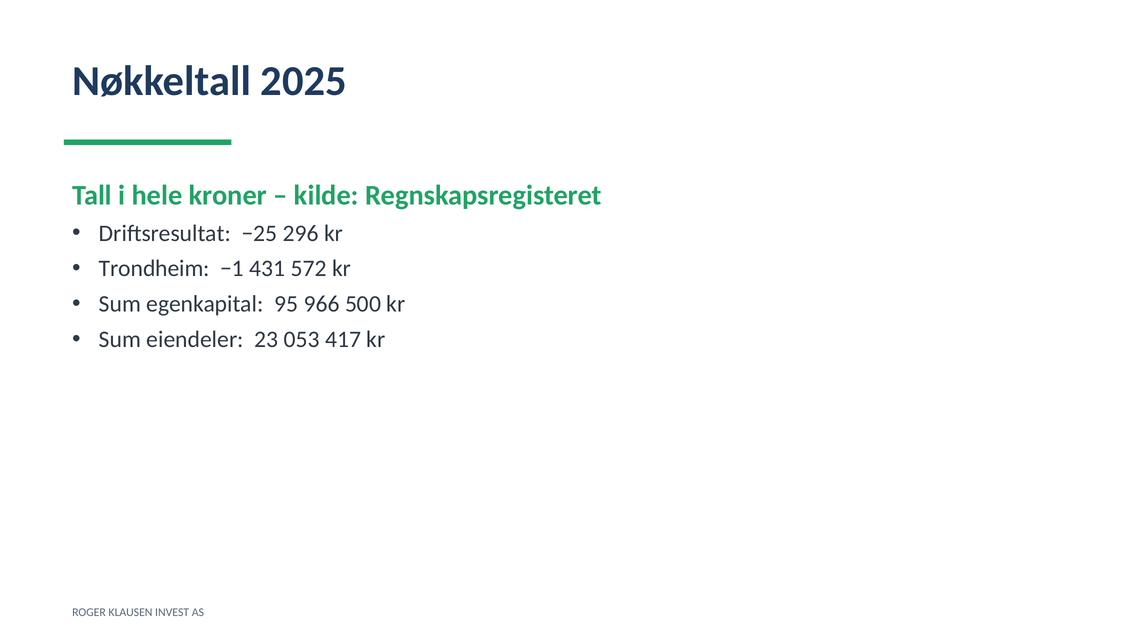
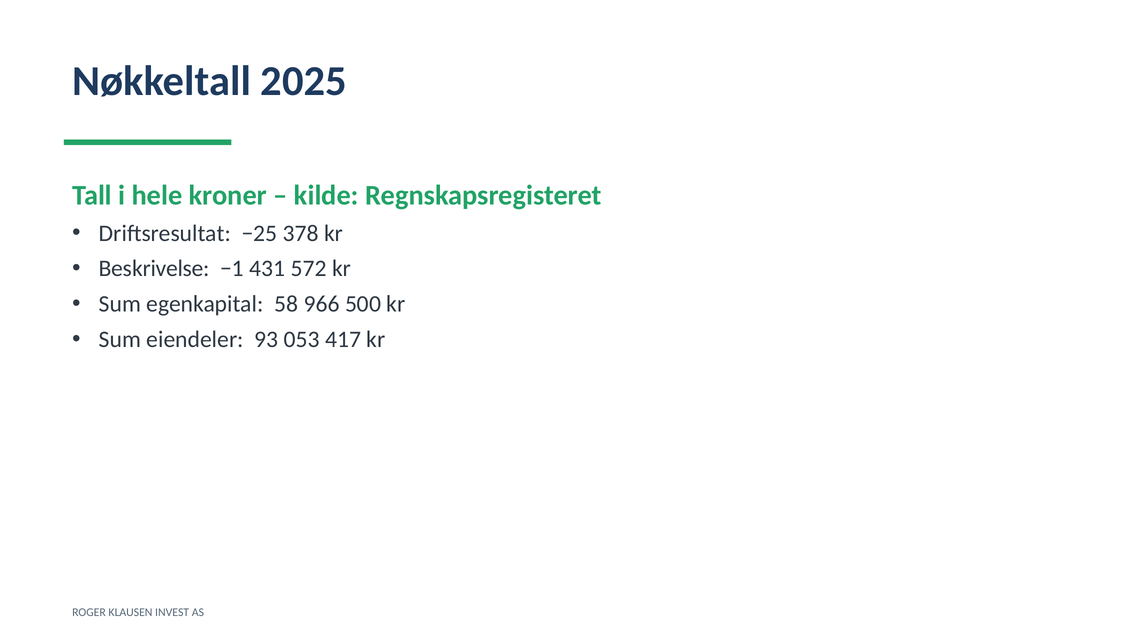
296: 296 -> 378
Trondheim: Trondheim -> Beskrivelse
95: 95 -> 58
23: 23 -> 93
